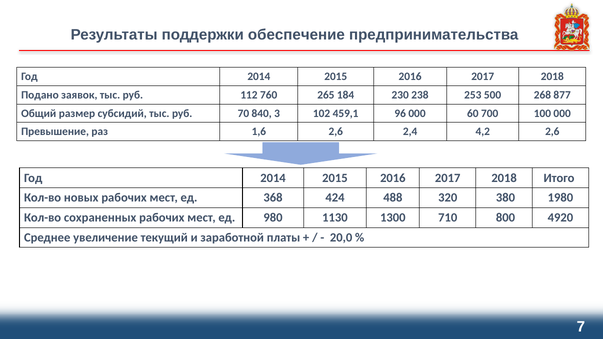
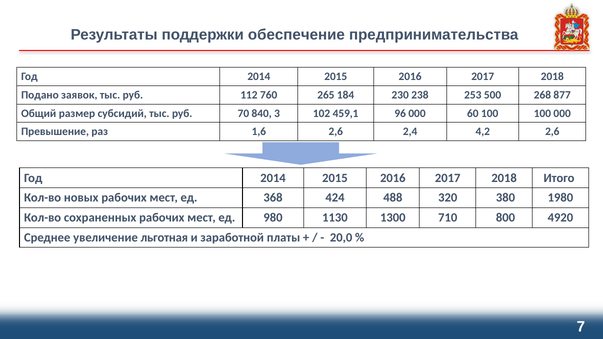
60 700: 700 -> 100
текущий: текущий -> льготная
